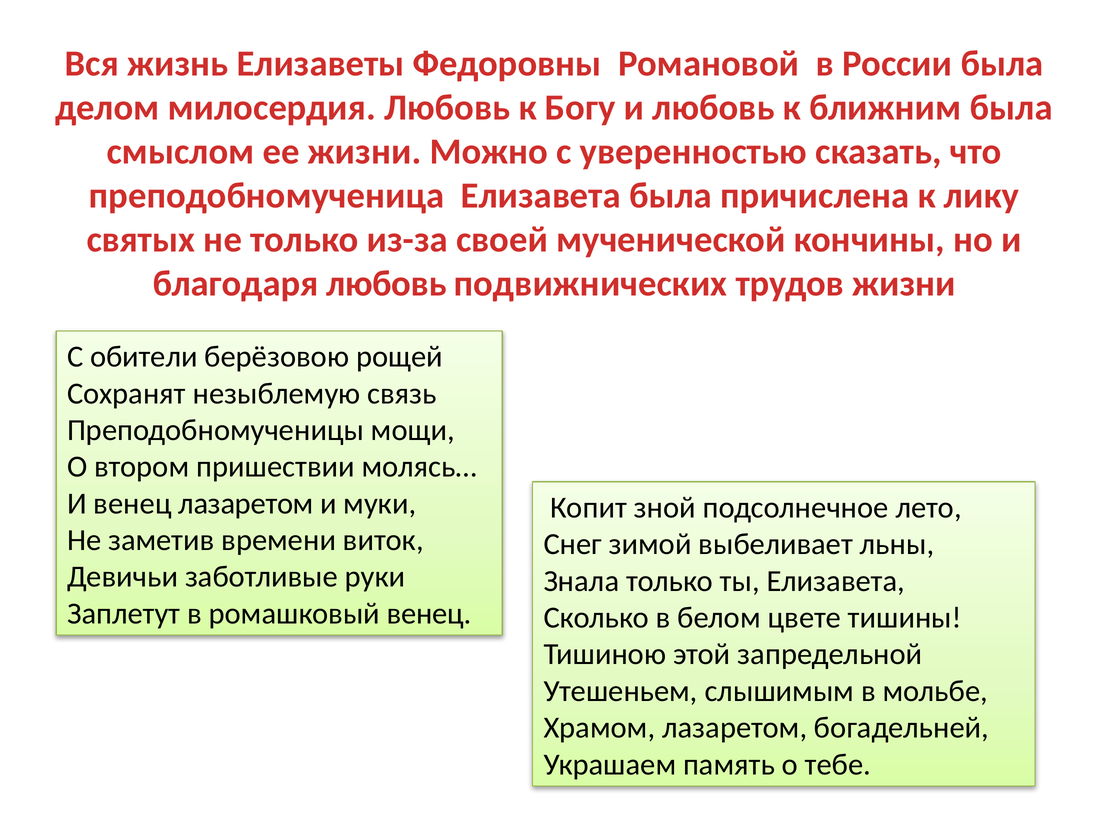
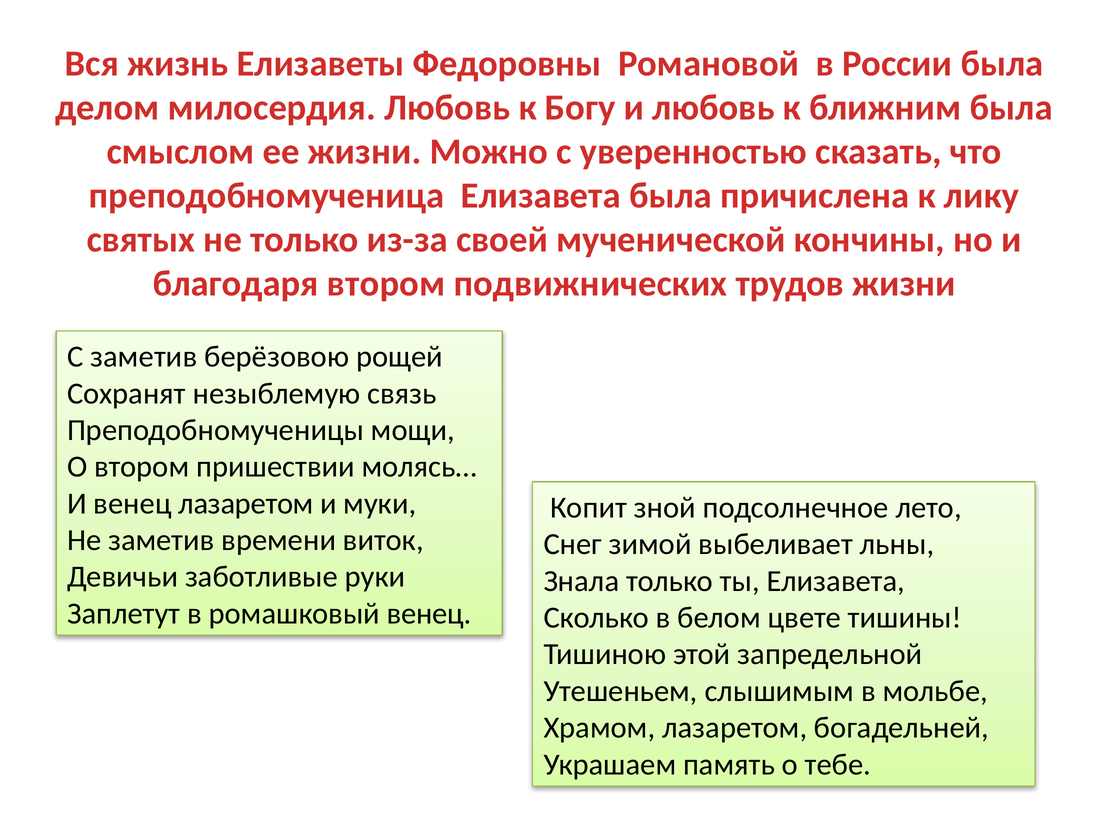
благодаря любовь: любовь -> втором
С обители: обители -> заметив
